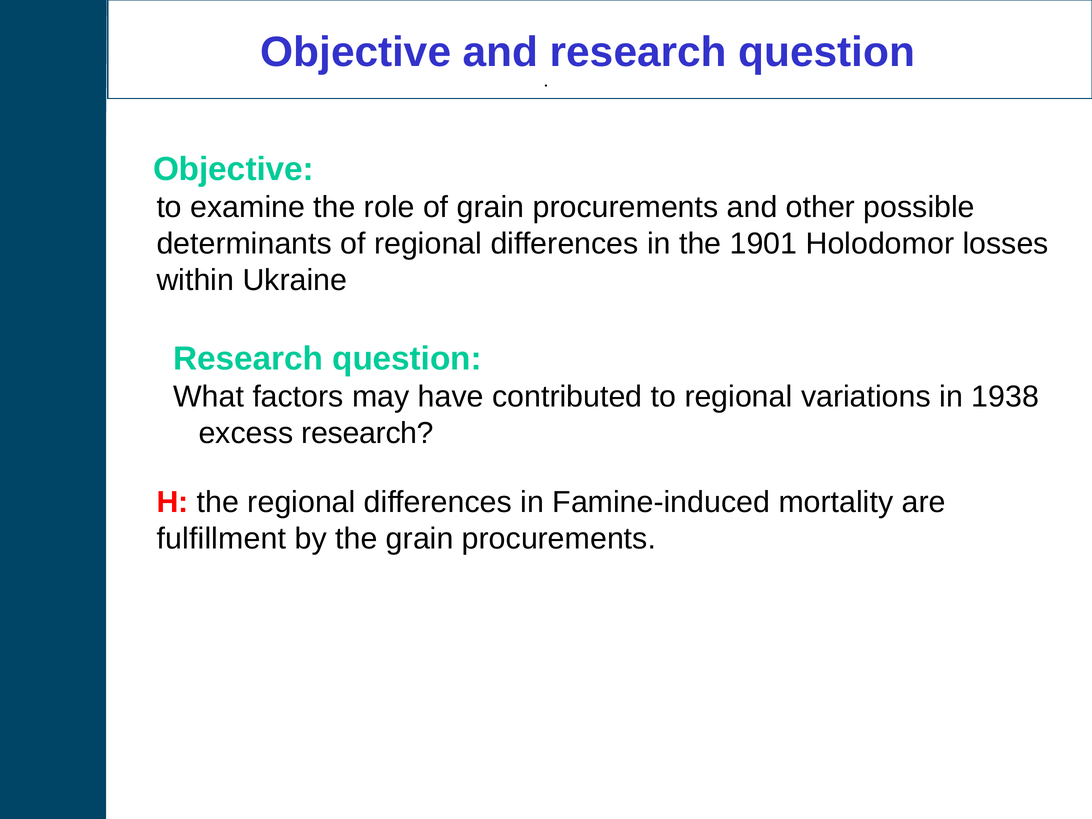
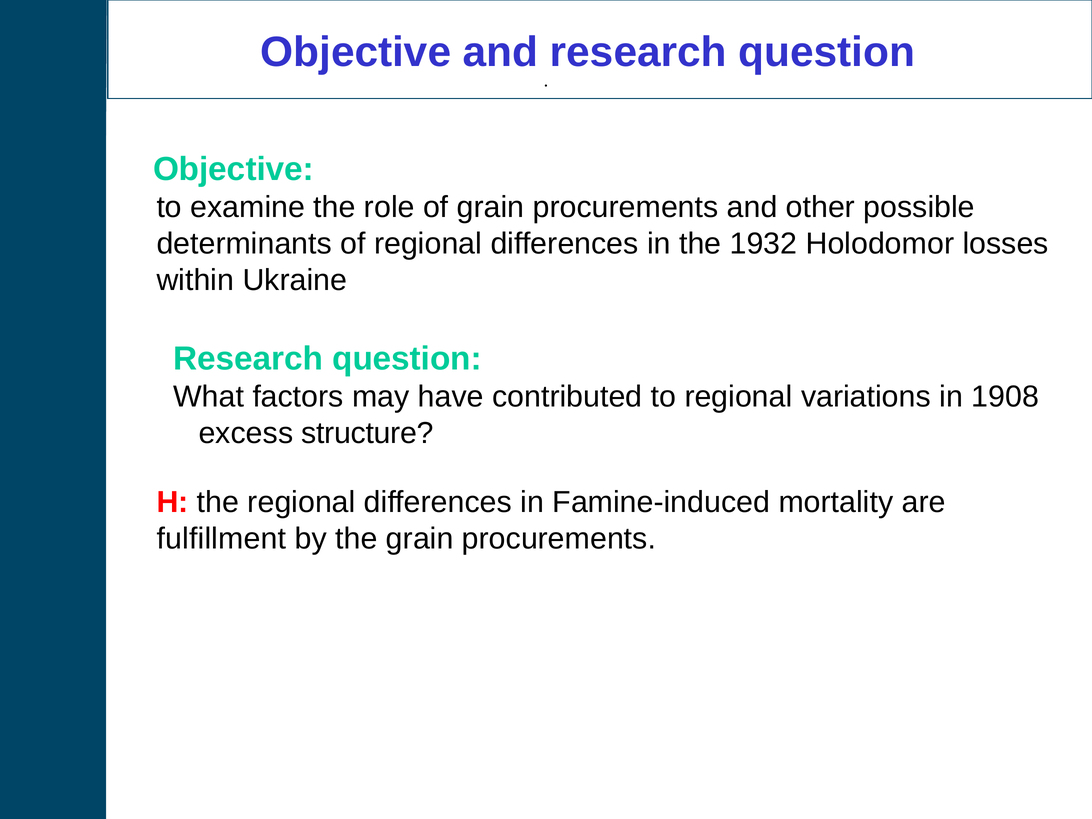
1901: 1901 -> 1932
1938: 1938 -> 1908
excess research: research -> structure
